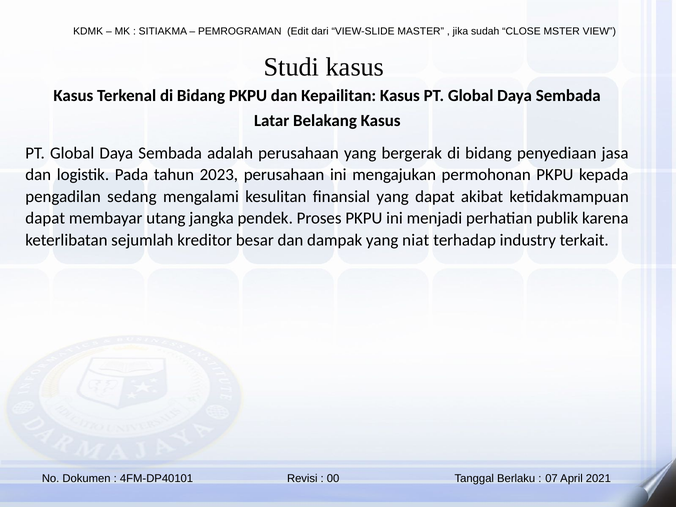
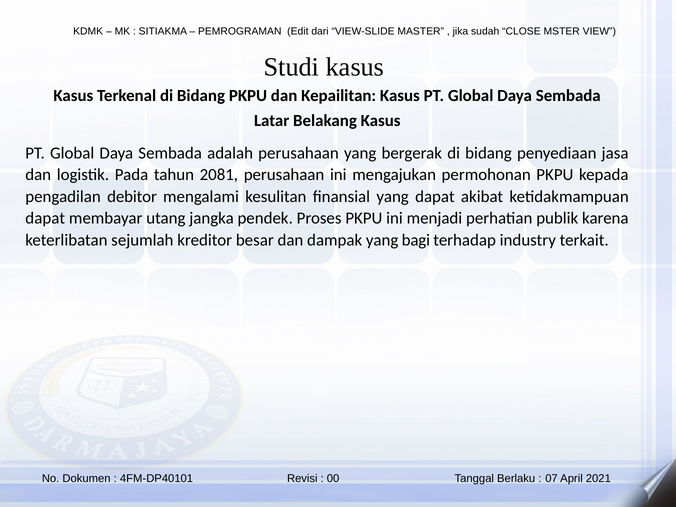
2023: 2023 -> 2081
sedang: sedang -> debitor
niat: niat -> bagi
